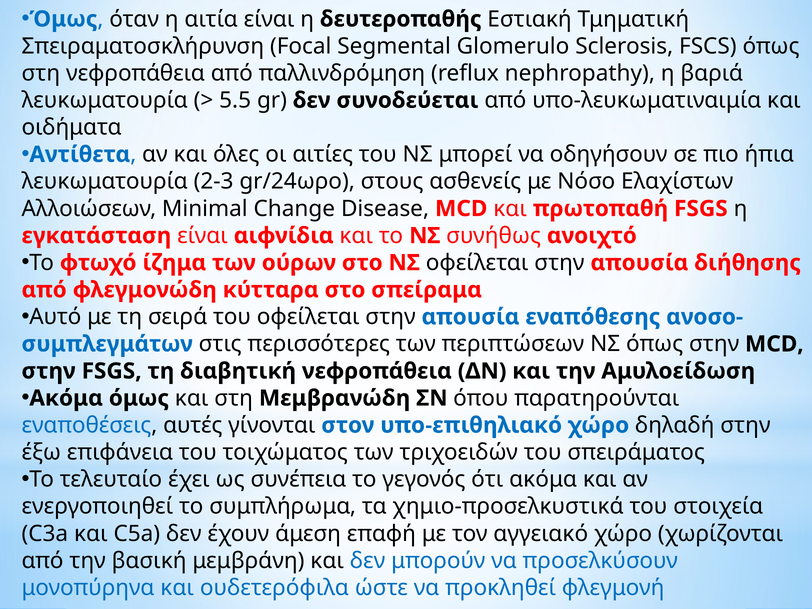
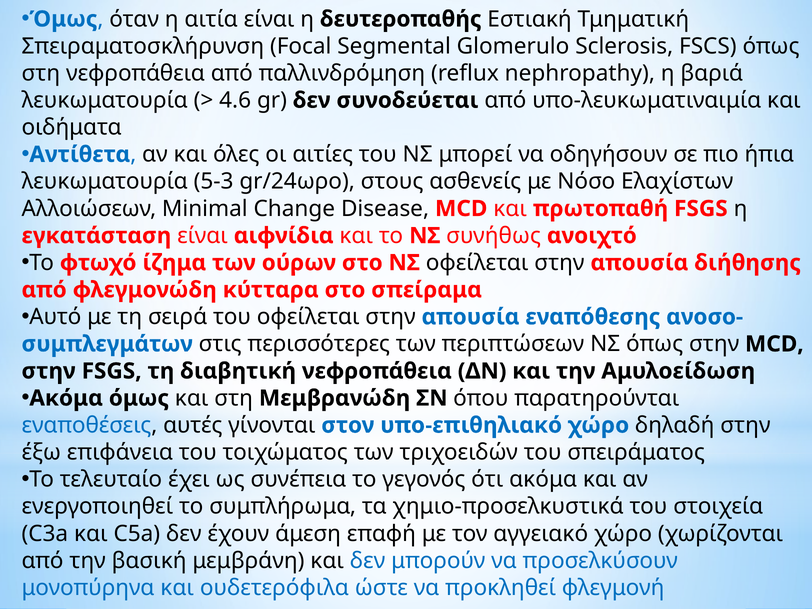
5.5: 5.5 -> 4.6
2-3: 2-3 -> 5-3
